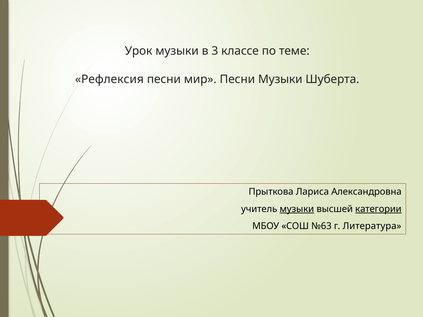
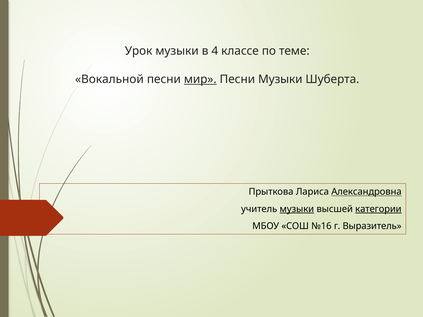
3: 3 -> 4
Рефлексия: Рефлексия -> Вокальной
мир underline: none -> present
Александровна underline: none -> present
№63: №63 -> №16
Литература: Литература -> Выразитель
